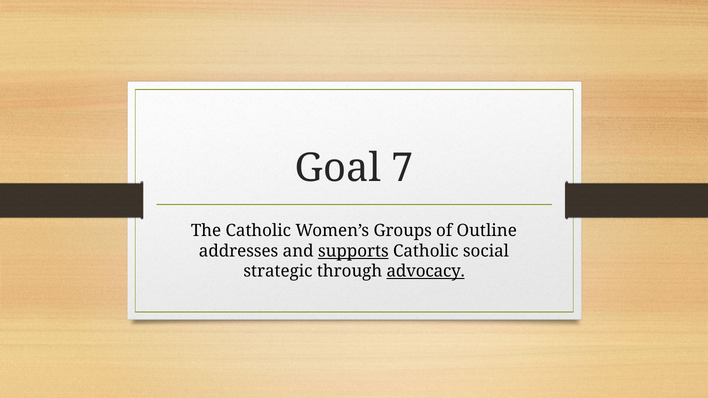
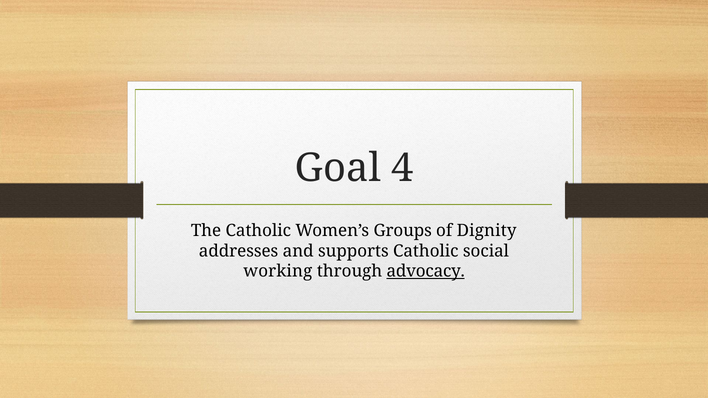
7: 7 -> 4
Outline: Outline -> Dignity
supports underline: present -> none
strategic: strategic -> working
